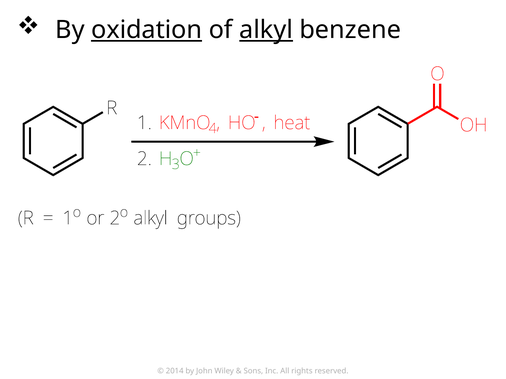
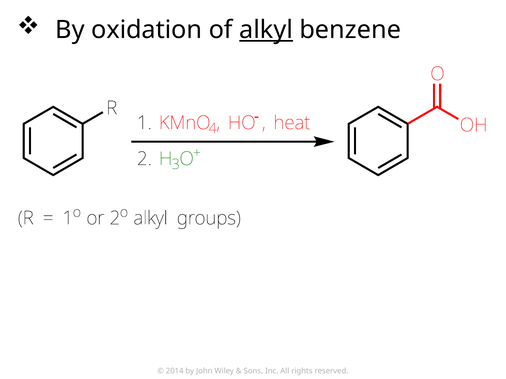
oxidation underline: present -> none
